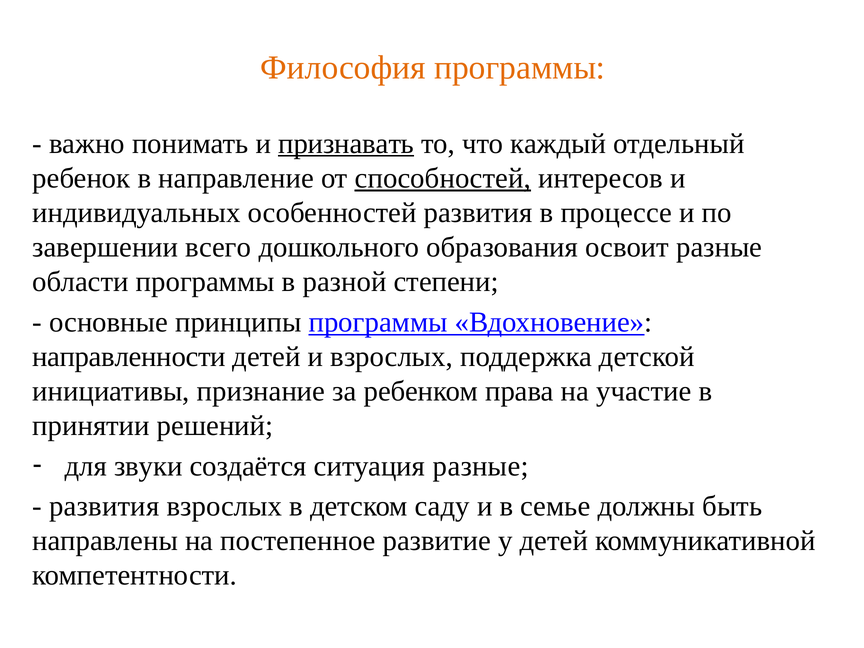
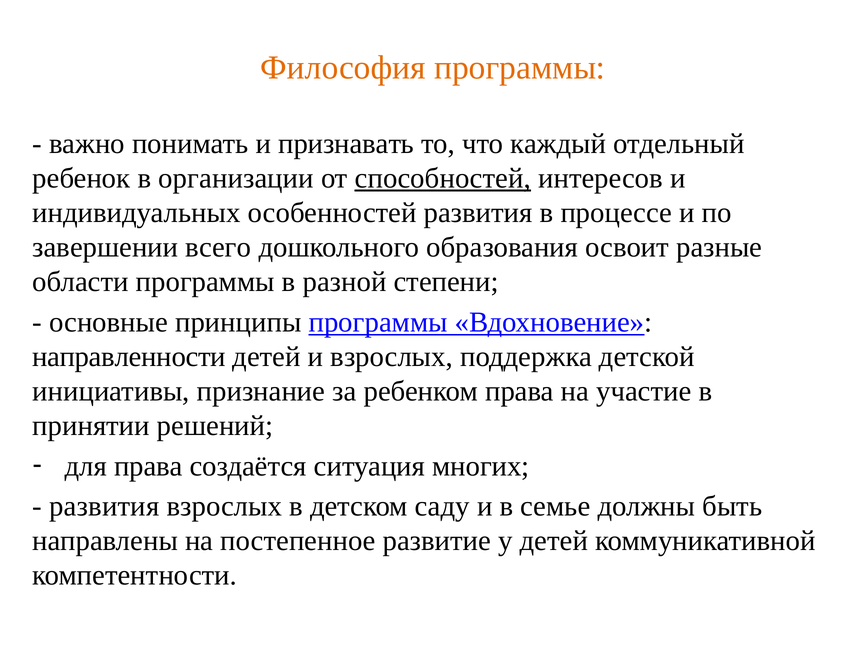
признавать underline: present -> none
направление: направление -> организации
для звуки: звуки -> права
ситуация разные: разные -> многих
